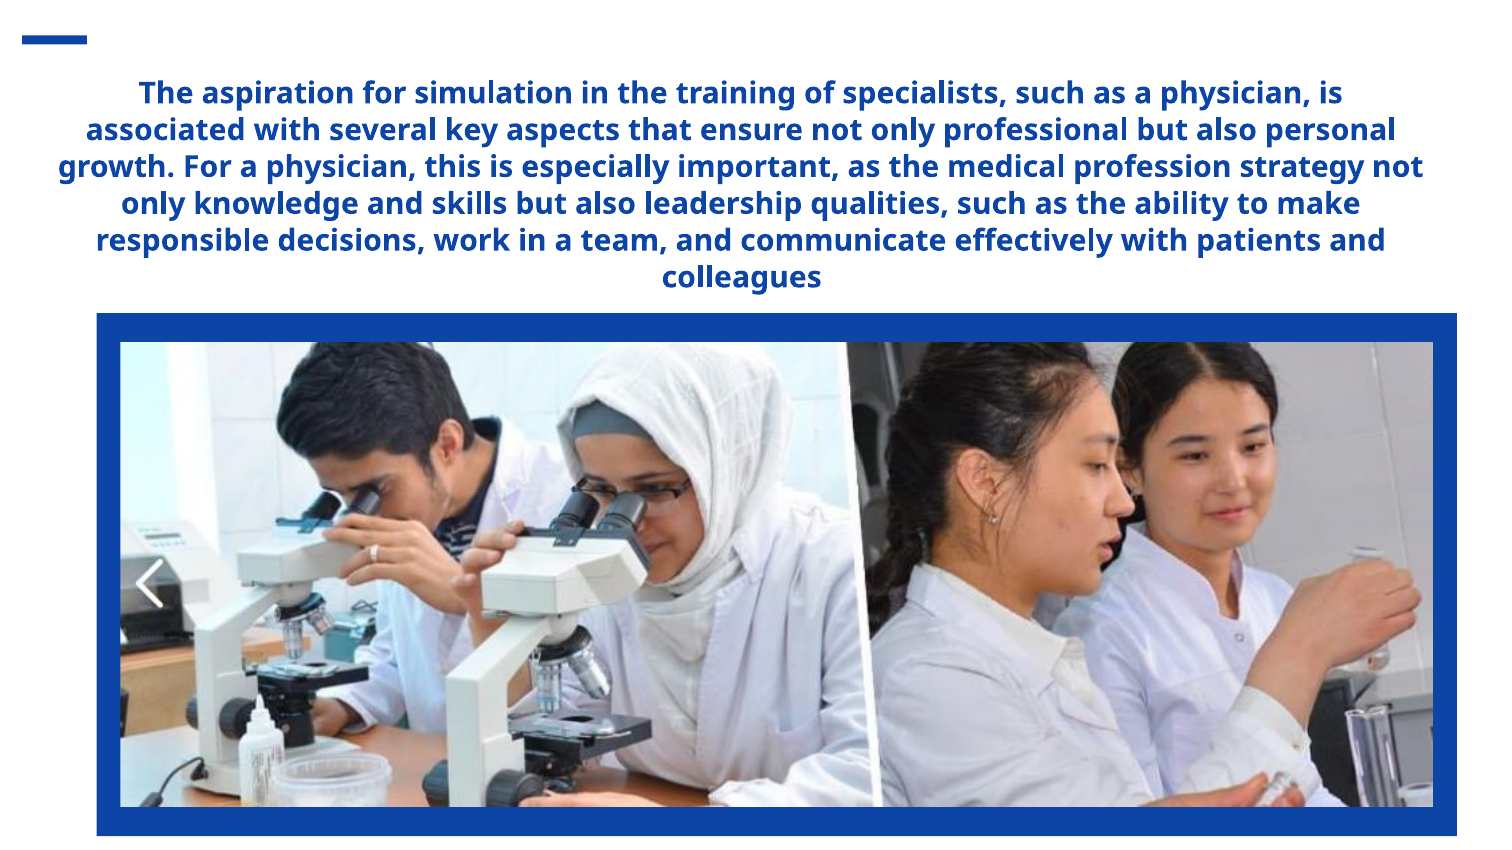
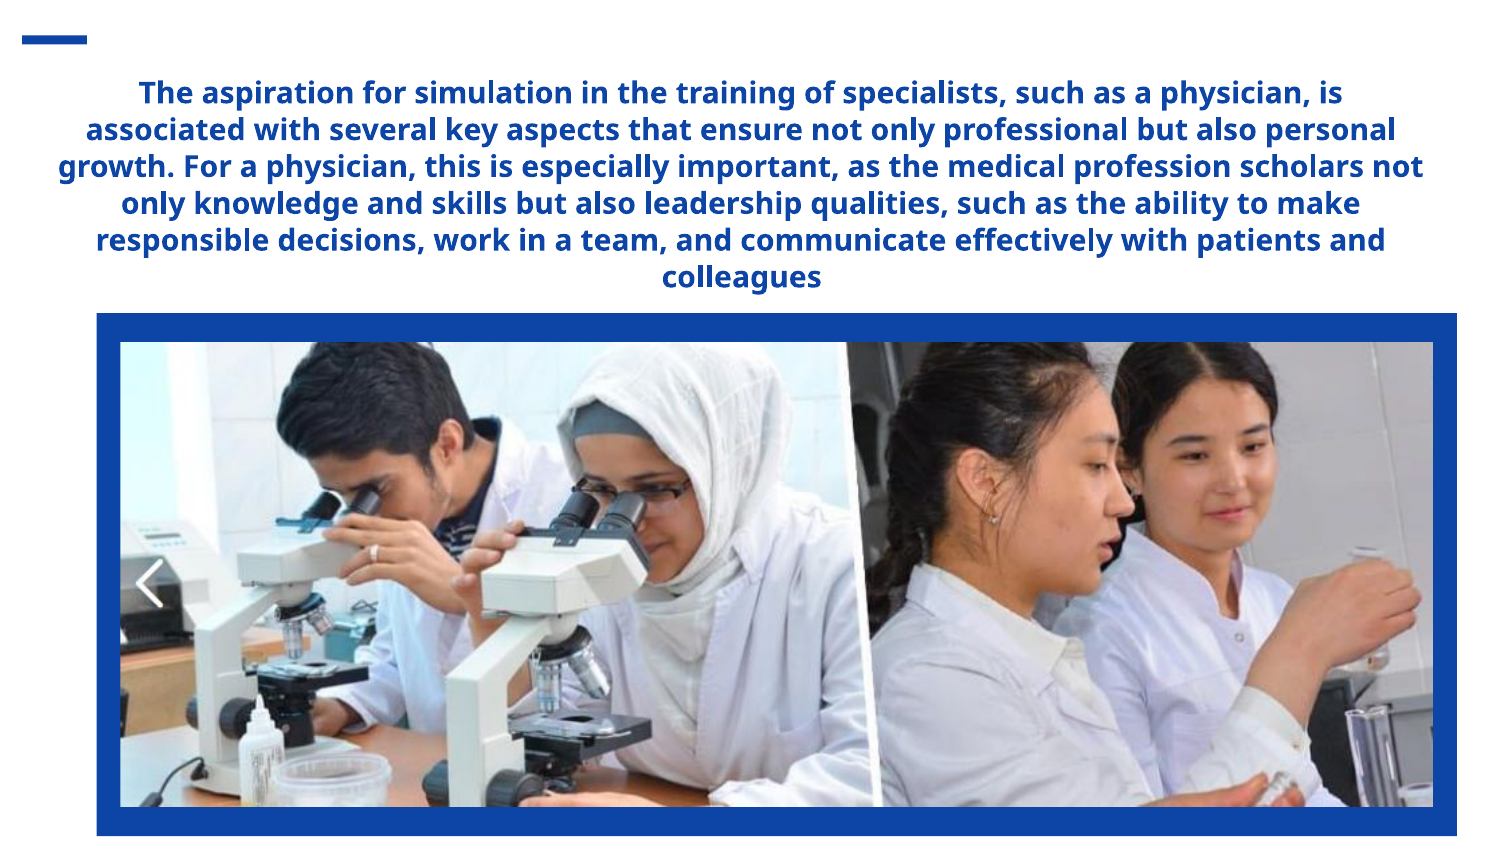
strategy: strategy -> scholars
